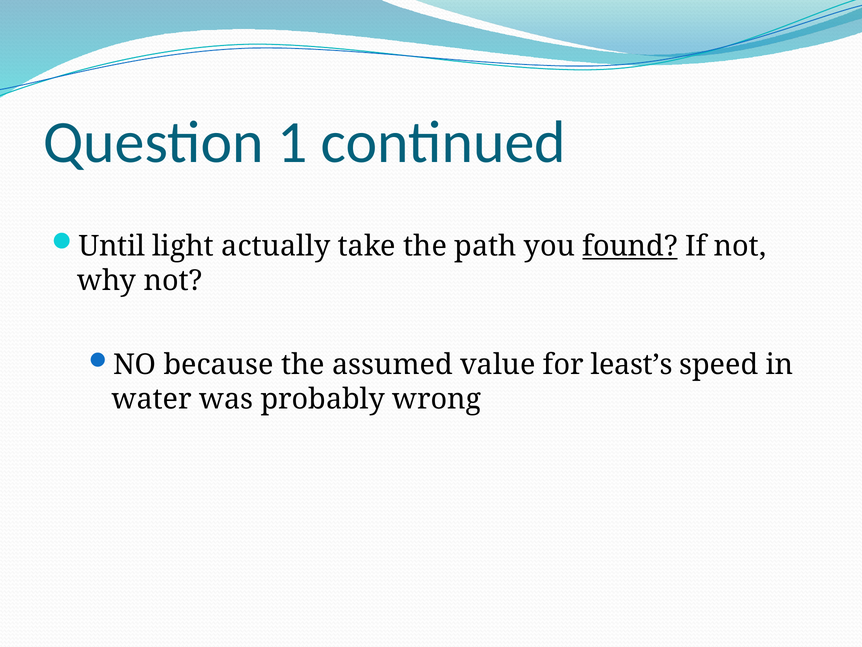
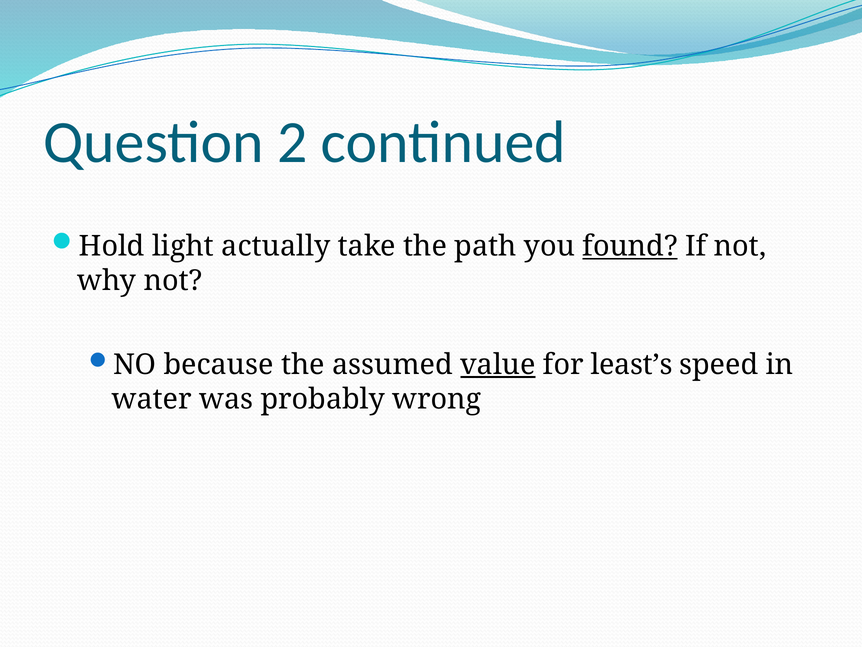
1: 1 -> 2
Until: Until -> Hold
value underline: none -> present
